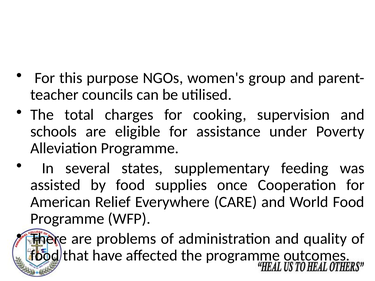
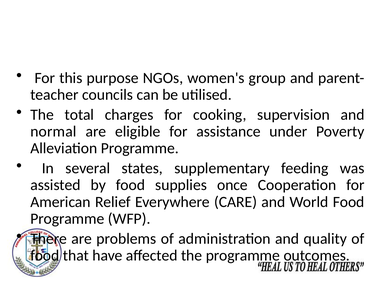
schools: schools -> normal
